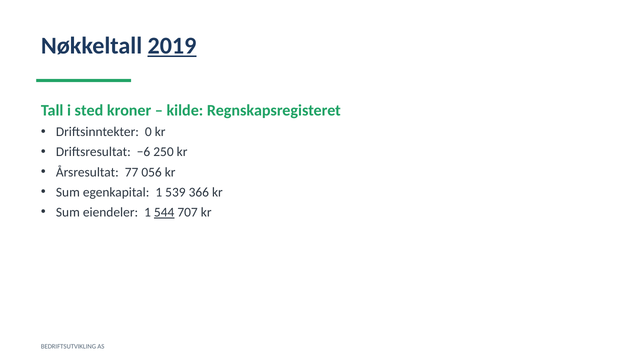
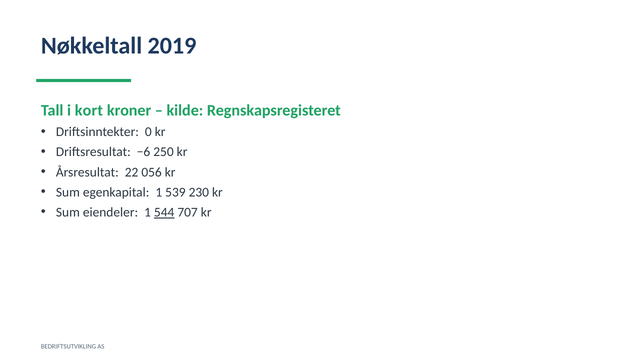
2019 underline: present -> none
sted: sted -> kort
77: 77 -> 22
366: 366 -> 230
